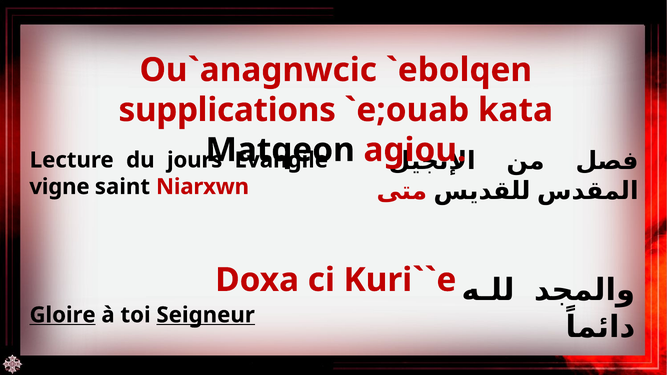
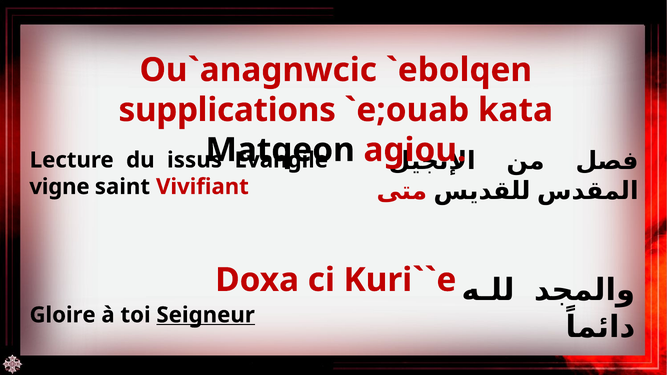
jours: jours -> issus
Niarxwn: Niarxwn -> Vivifiant
Gloire underline: present -> none
